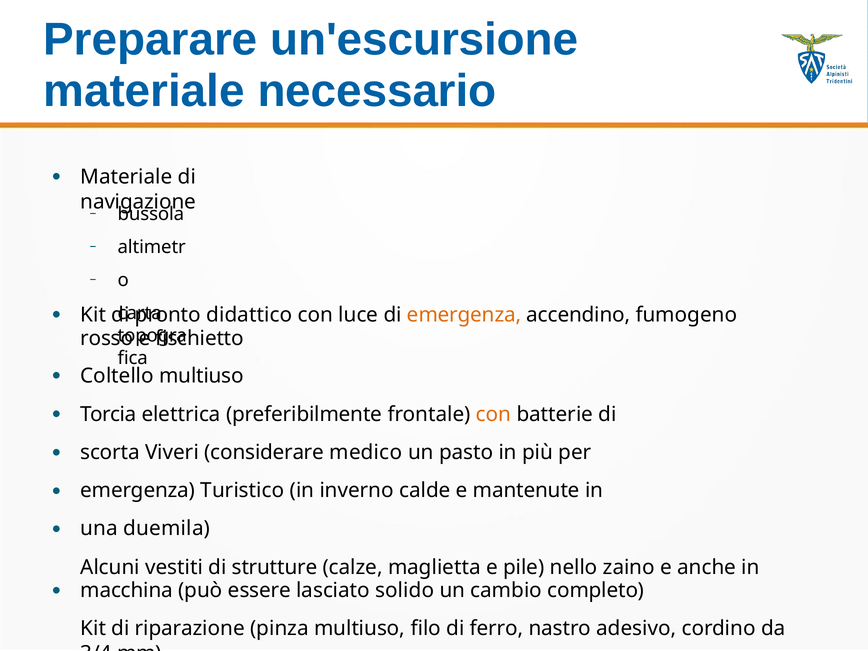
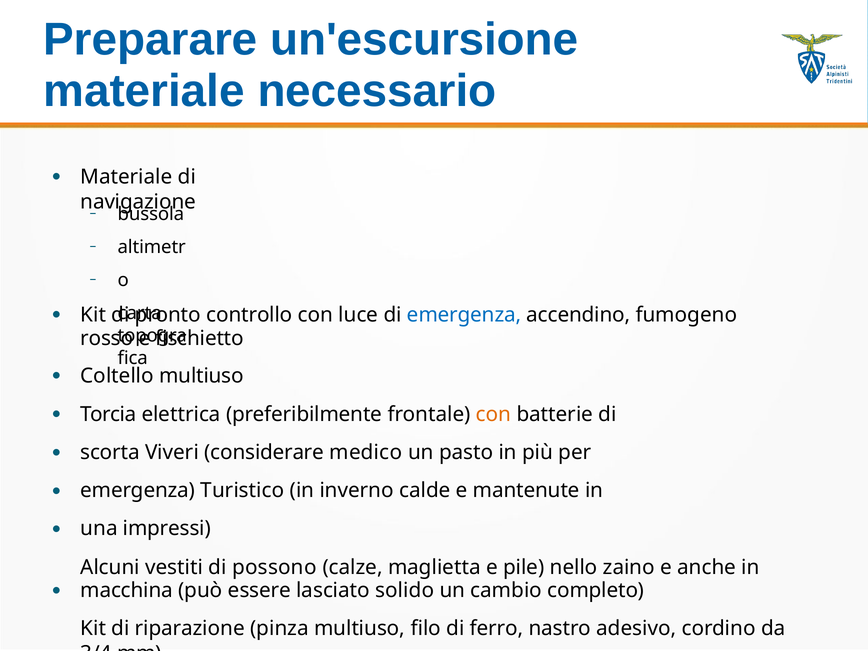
didattico: didattico -> controllo
emergenza at (464, 315) colour: orange -> blue
duemila: duemila -> impressi
strutture: strutture -> possono
